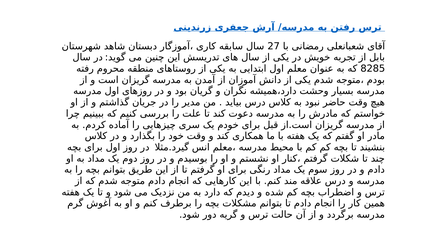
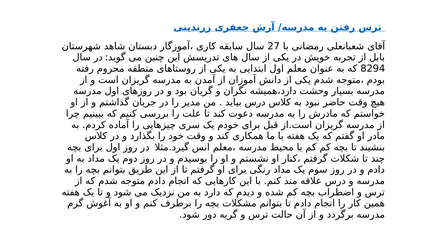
8285: 8285 -> 8294
